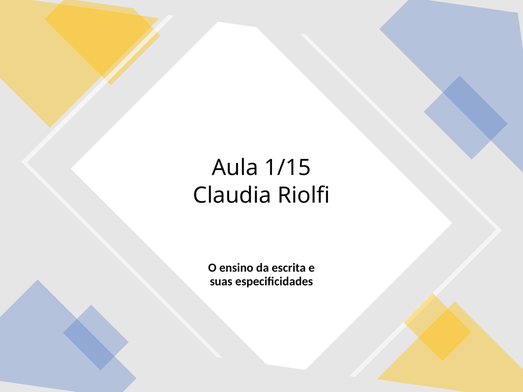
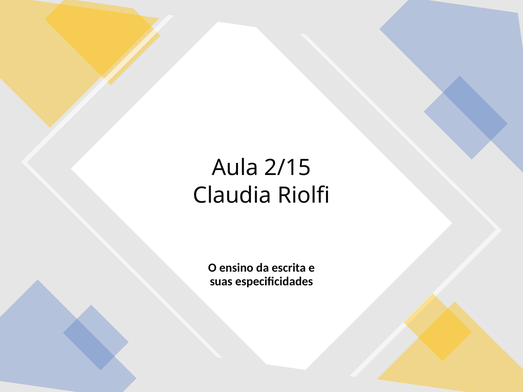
1/15: 1/15 -> 2/15
